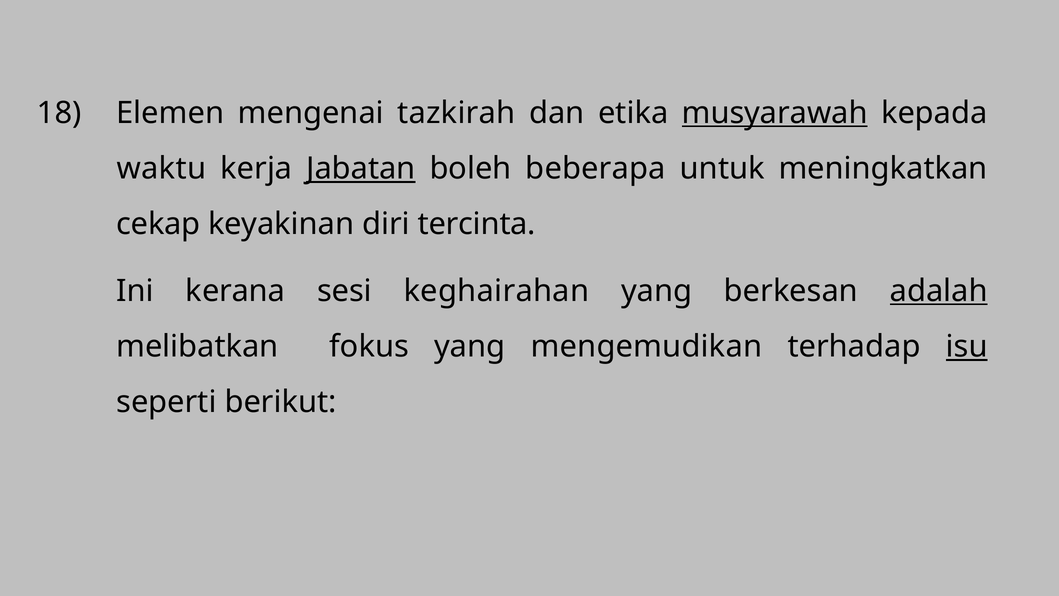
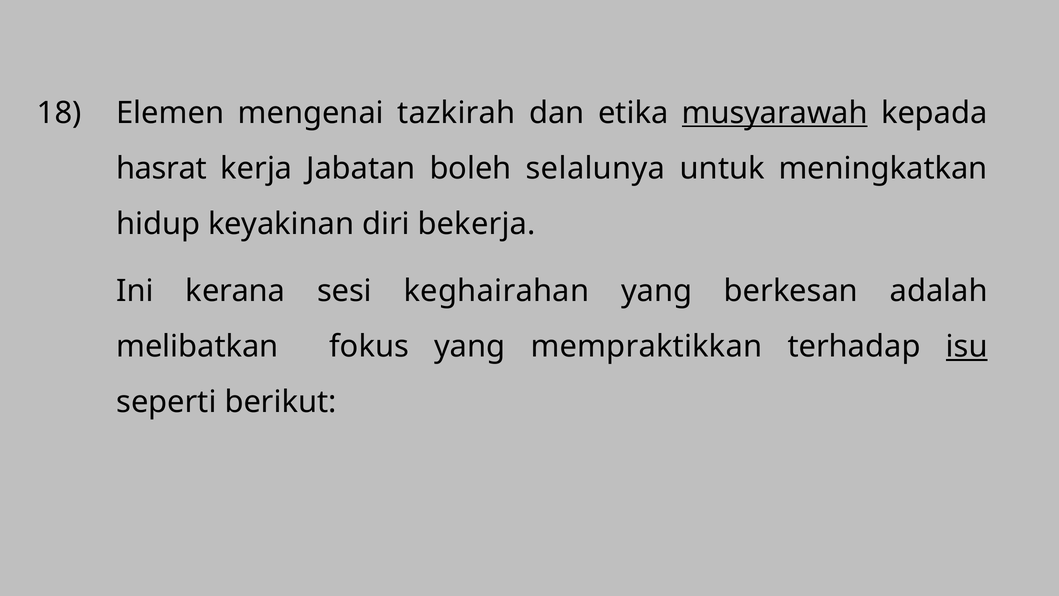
waktu: waktu -> hasrat
Jabatan underline: present -> none
beberapa: beberapa -> selalunya
cekap: cekap -> hidup
tercinta: tercinta -> bekerja
adalah underline: present -> none
mengemudikan: mengemudikan -> mempraktikkan
